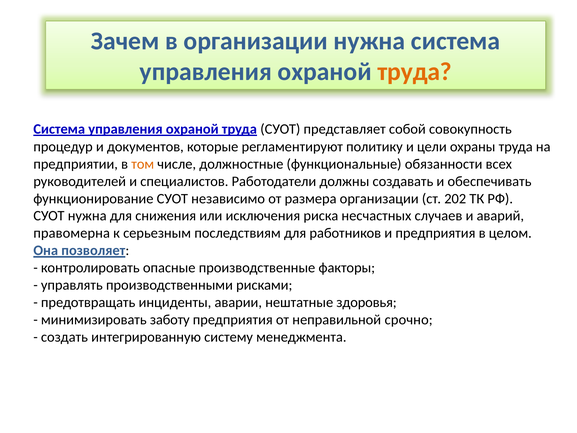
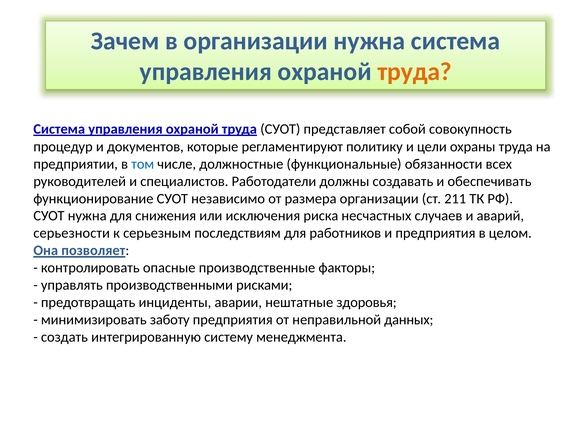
том colour: orange -> blue
202: 202 -> 211
правомерна: правомерна -> серьезности
срочно: срочно -> данных
